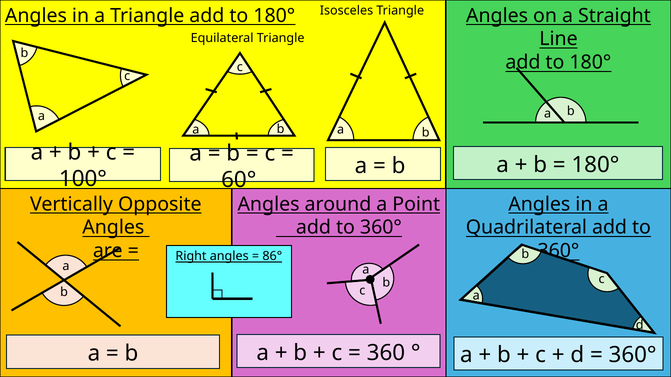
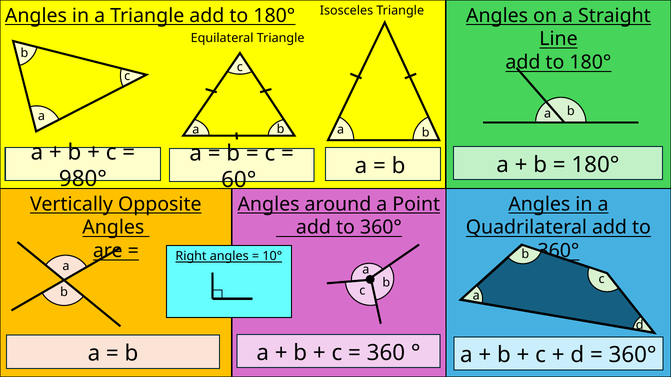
100°: 100° -> 980°
86°: 86° -> 10°
